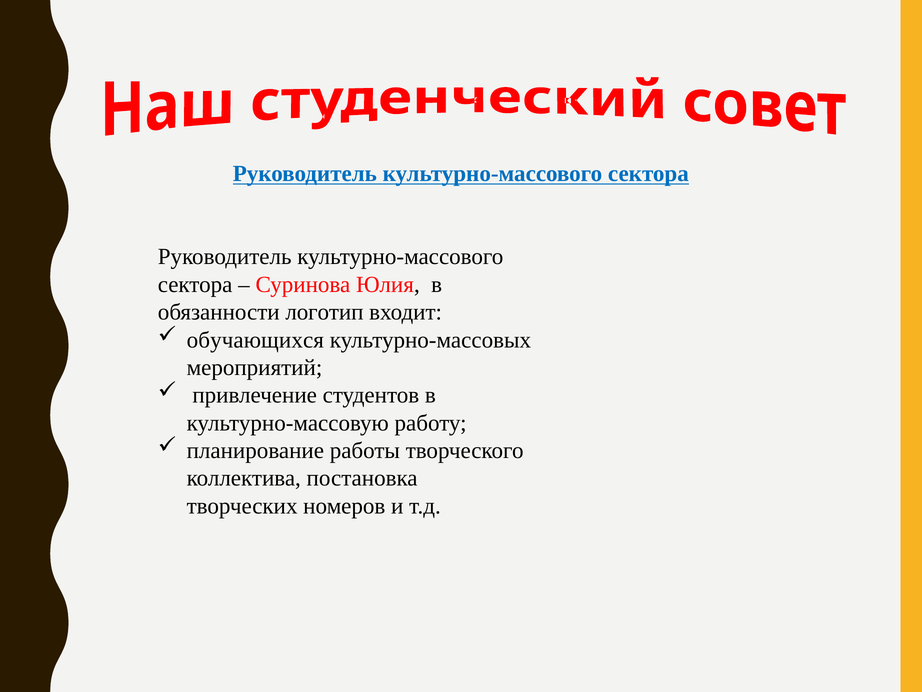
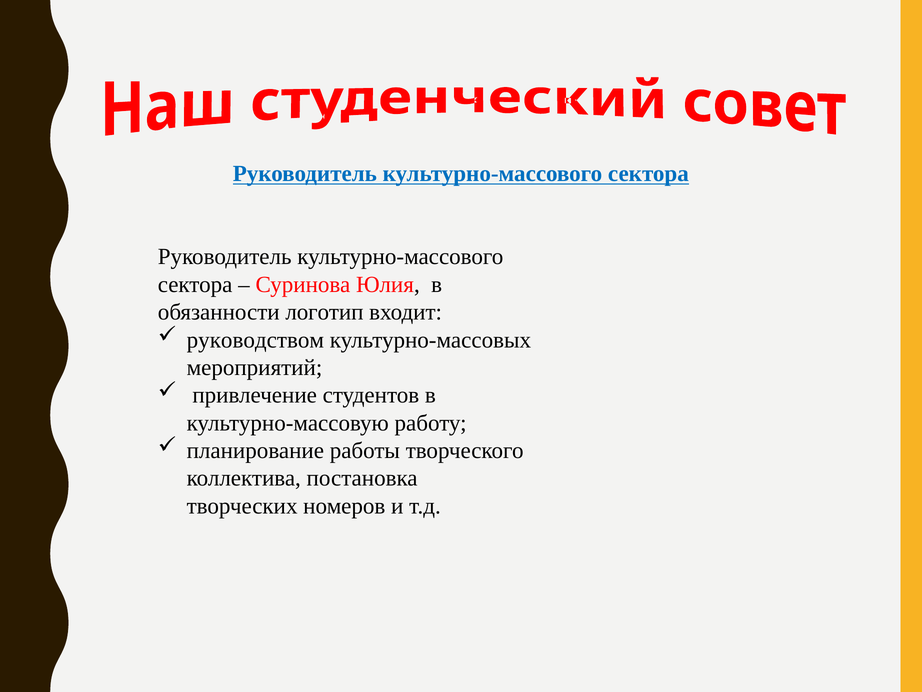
обучающихся: обучающихся -> руководством
